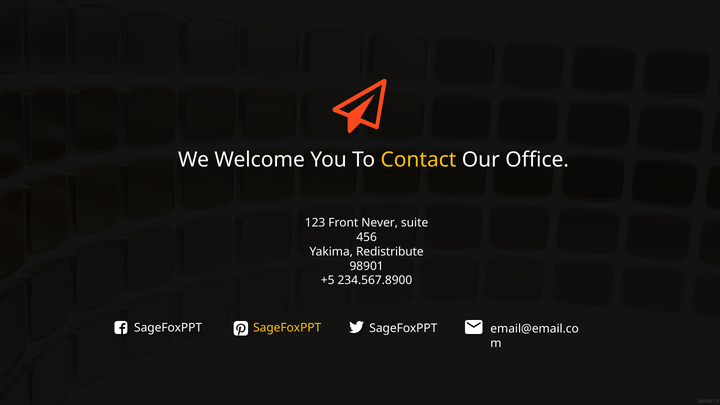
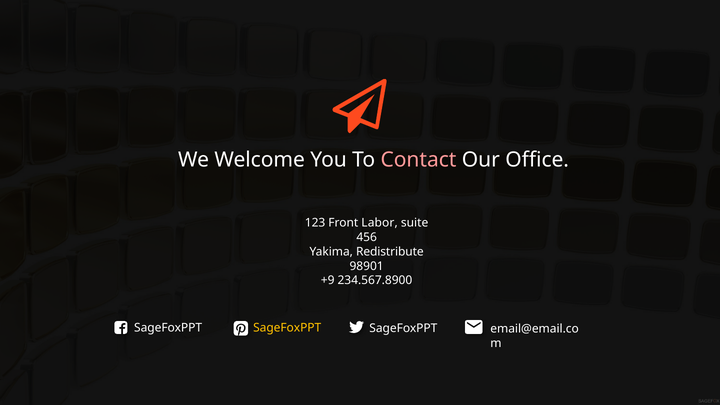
Contact colour: yellow -> pink
Never: Never -> Labor
+5: +5 -> +9
